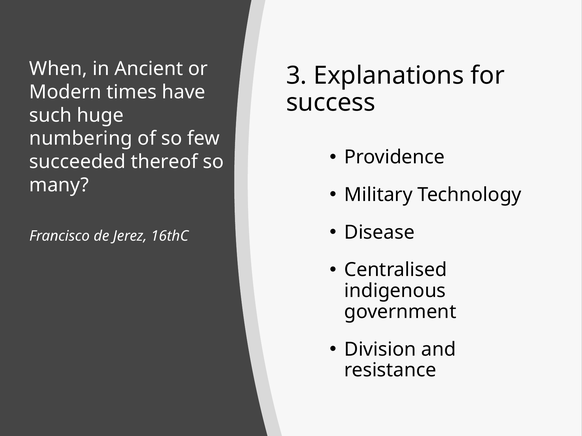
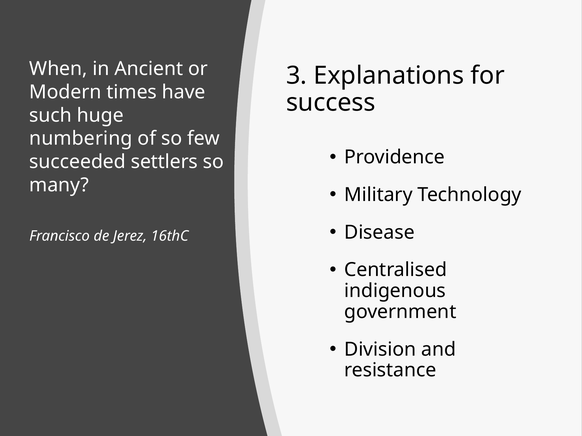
thereof: thereof -> settlers
